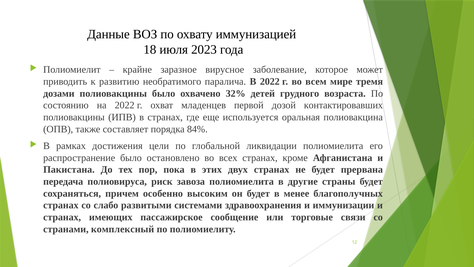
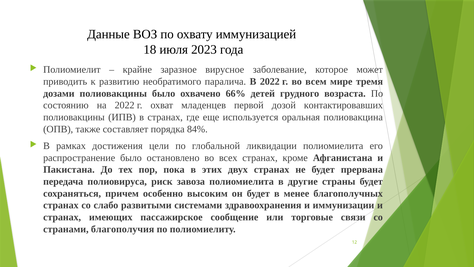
32%: 32% -> 66%
комплексный: комплексный -> благополучия
